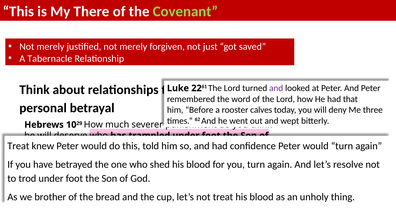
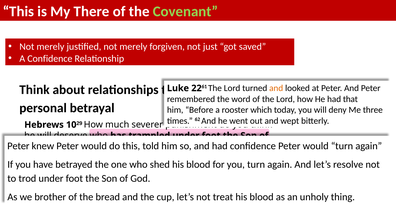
A Tabernacle: Tabernacle -> Confidence
and at (276, 88) colour: purple -> orange
rooster calves: calves -> which
Treat at (18, 146): Treat -> Peter
